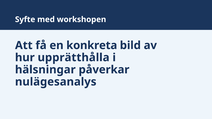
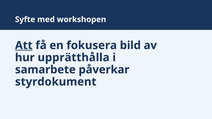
Att underline: none -> present
konkreta: konkreta -> fokusera
hälsningar: hälsningar -> samarbete
nulägesanalys: nulägesanalys -> styrdokument
